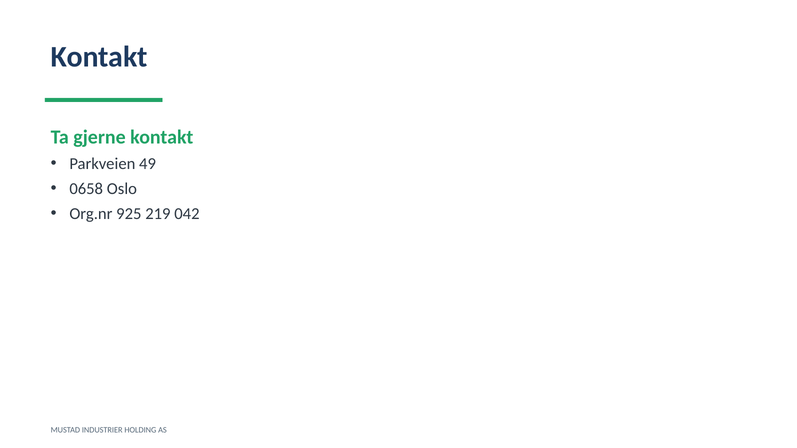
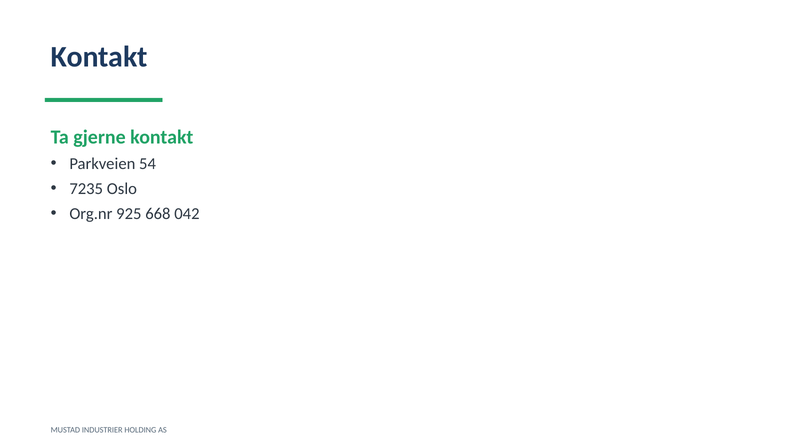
49: 49 -> 54
0658: 0658 -> 7235
219: 219 -> 668
